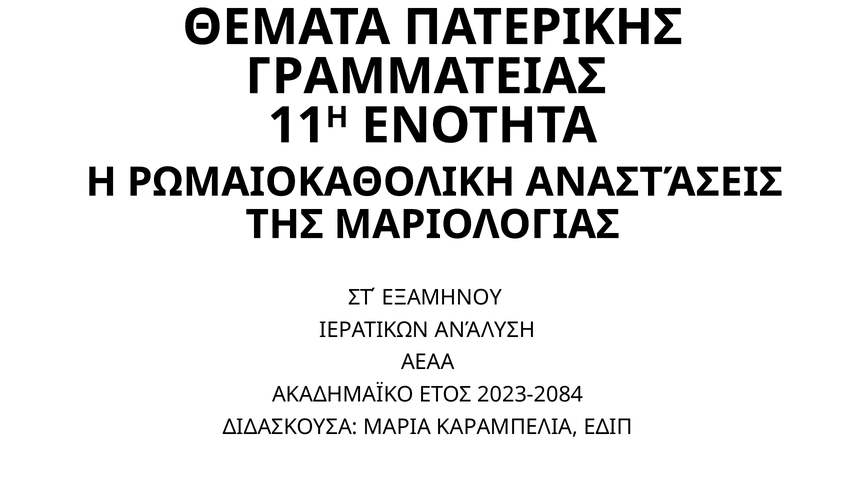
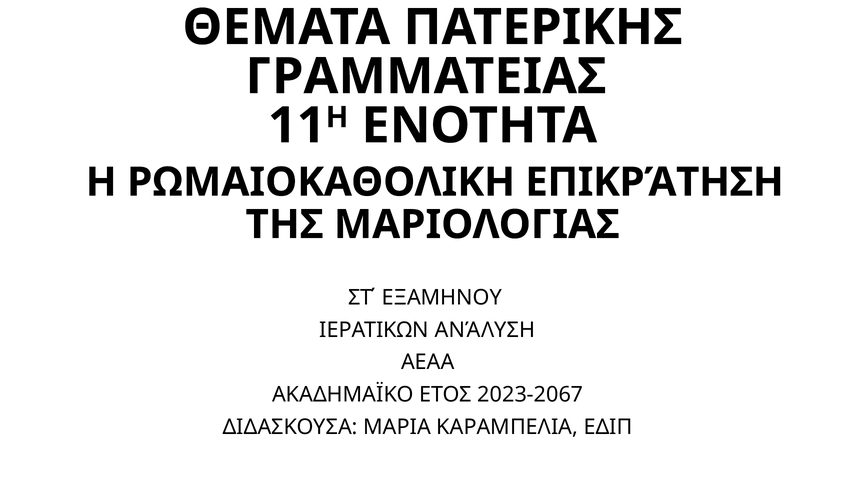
ΑΝΑΣΤΆΣΕΙΣ: ΑΝΑΣΤΆΣΕΙΣ -> ΕΠΙΚΡΆΤΗΣΗ
2023-2084: 2023-2084 -> 2023-2067
